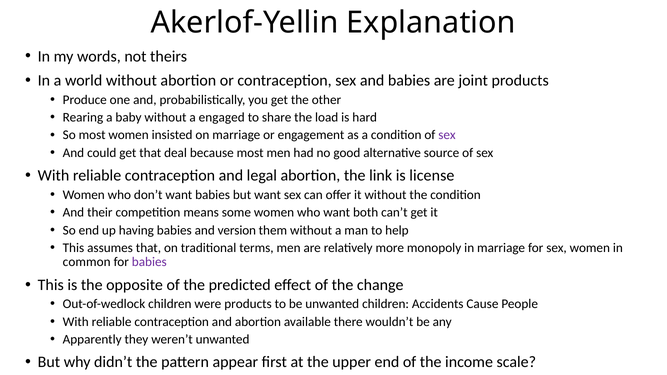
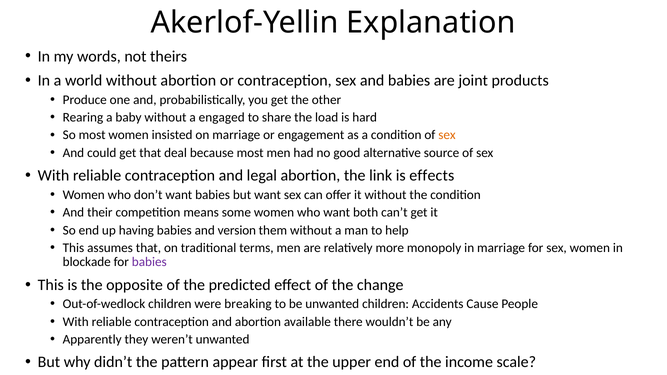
sex at (447, 135) colour: purple -> orange
license: license -> effects
common: common -> blockade
were products: products -> breaking
